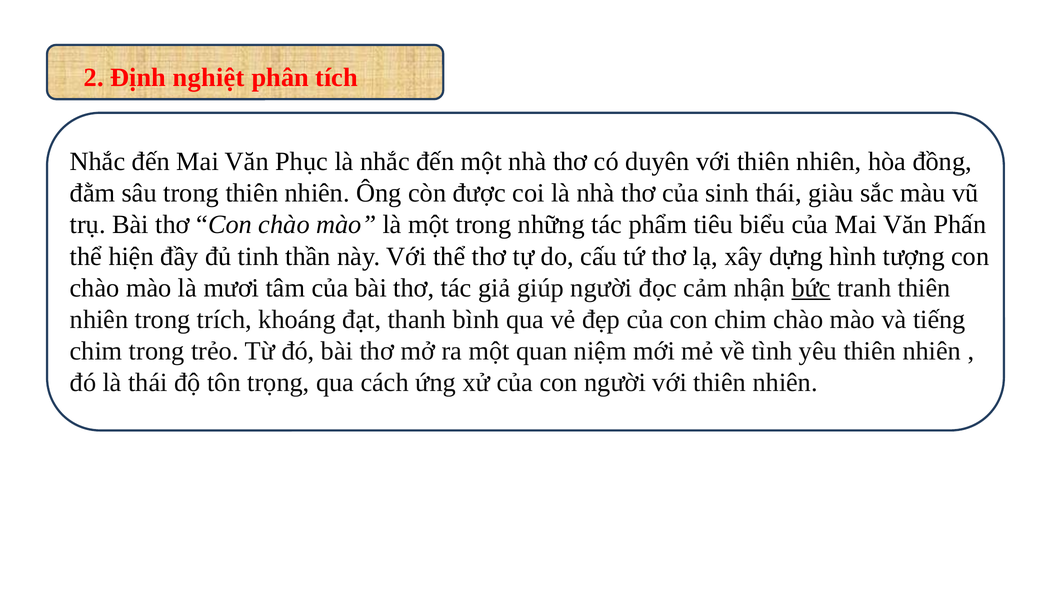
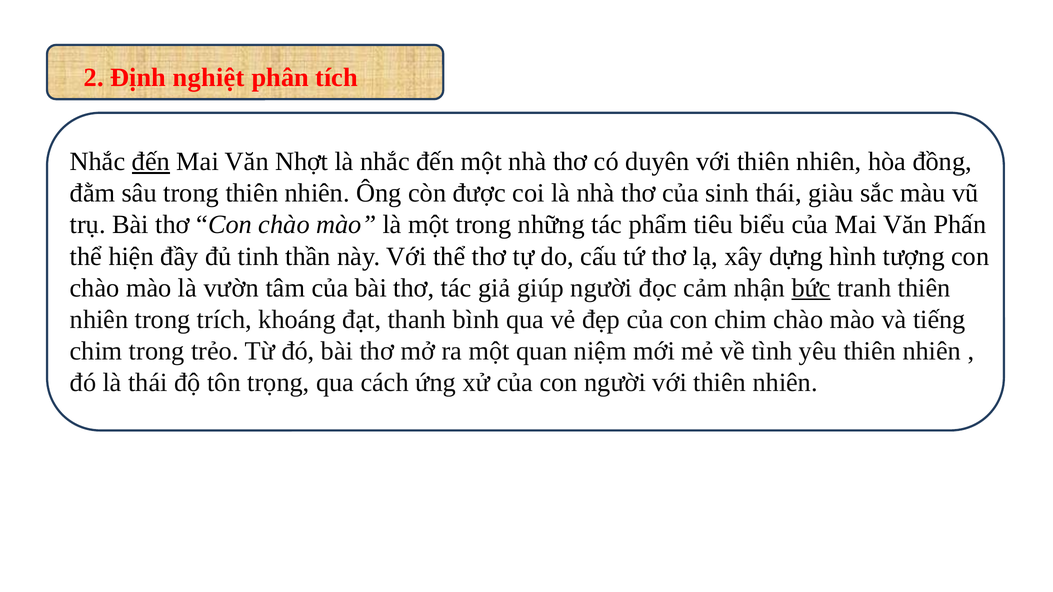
đến at (151, 162) underline: none -> present
Phục: Phục -> Nhợt
mươi: mươi -> vườn
